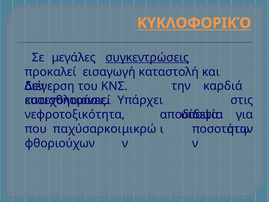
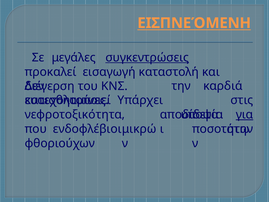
ΚΥΚΛΟΦΟΡΙΚΌ: ΚΥΚΛΟΦΟΡΙΚΌ -> ΕΙΣΠΝΕΌΜΕΝΗ
για underline: none -> present
παχύσαρκοι: παχύσαρκοι -> ενδοφλέβιοι
